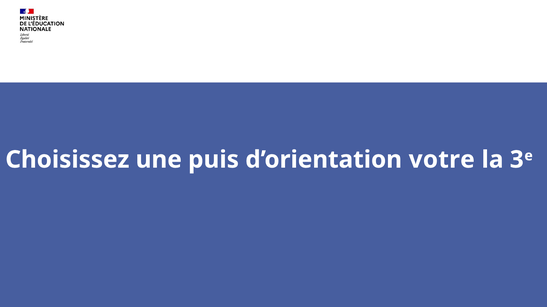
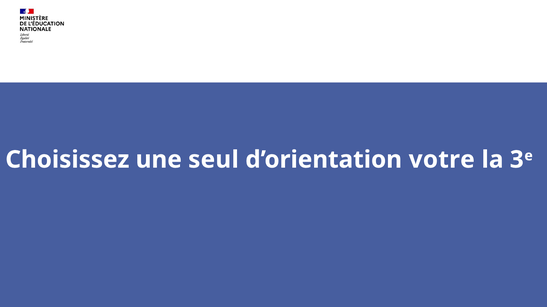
puis: puis -> seul
